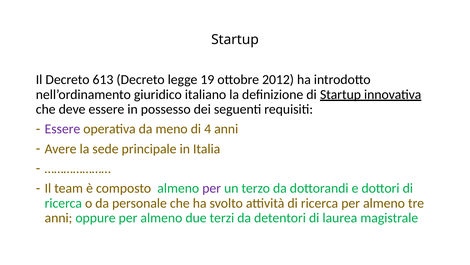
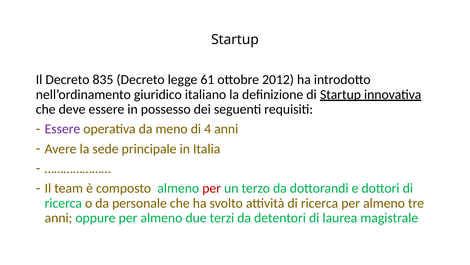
613: 613 -> 835
19: 19 -> 61
per at (212, 188) colour: purple -> red
